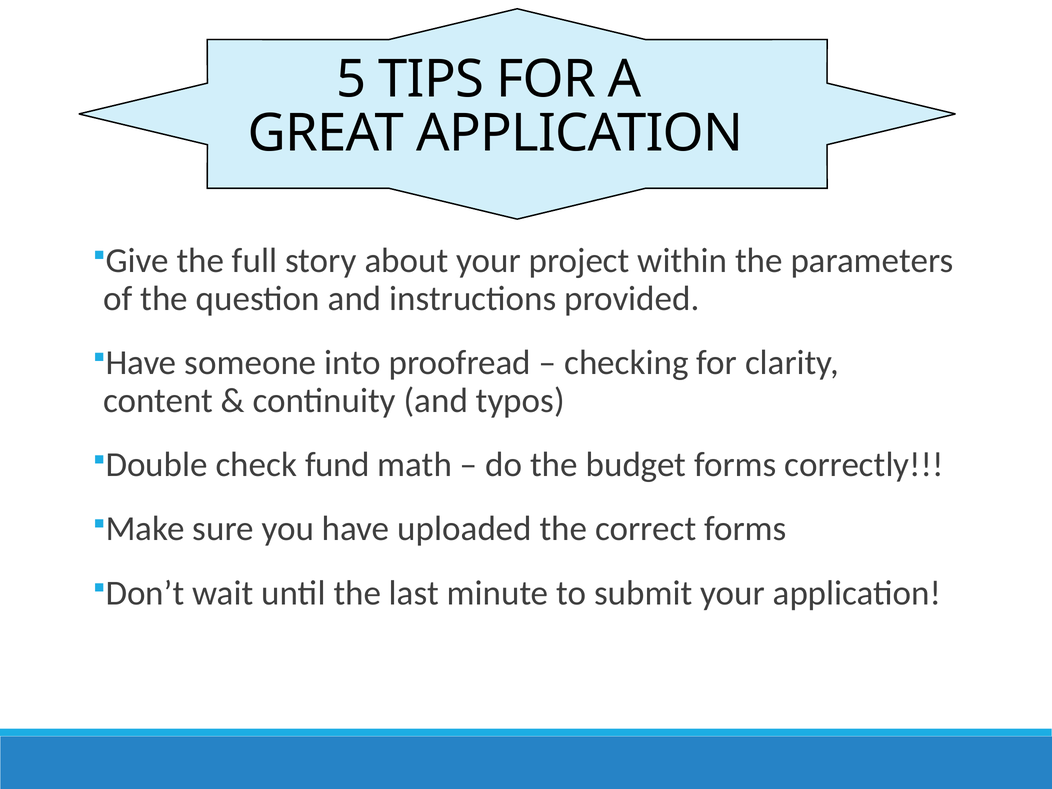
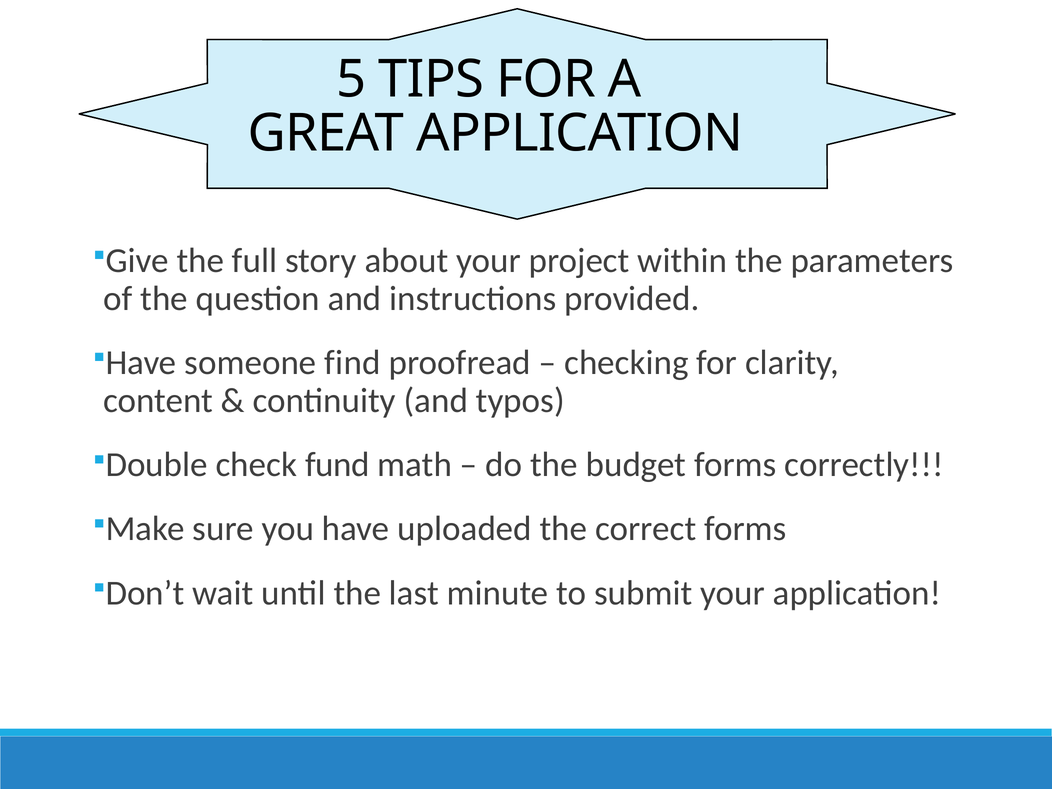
into: into -> find
